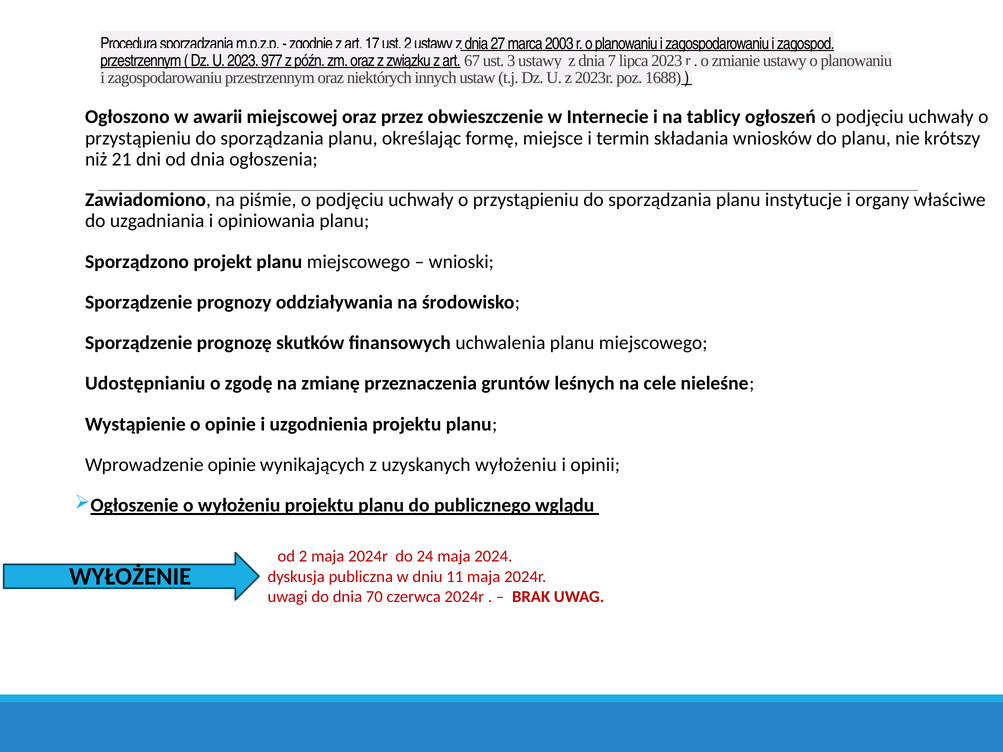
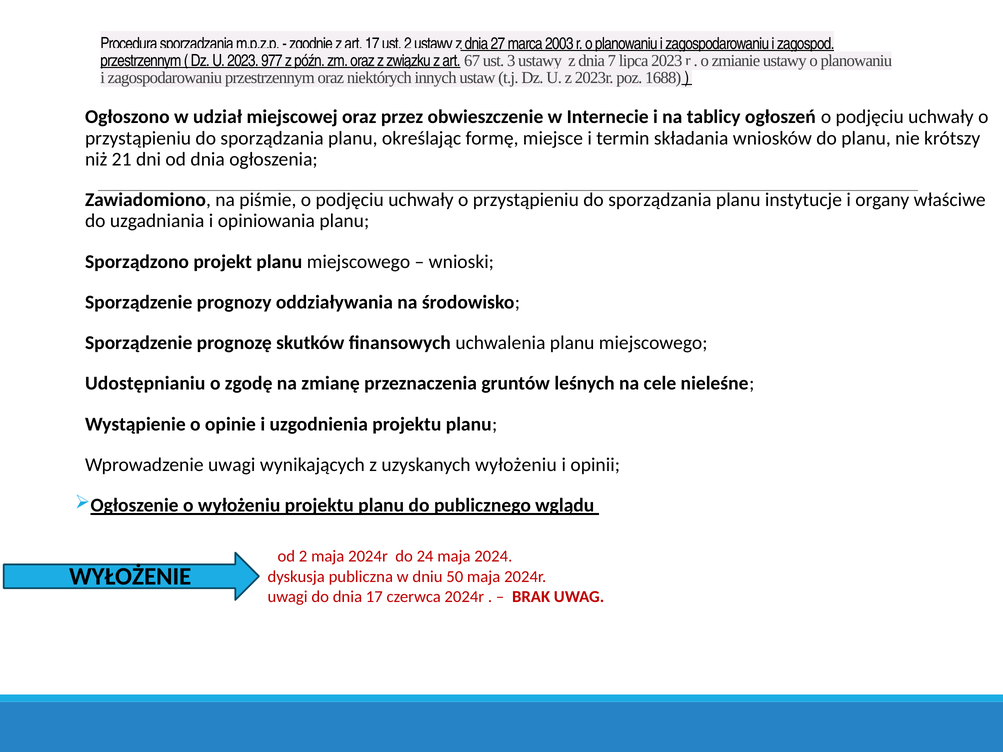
awarii: awarii -> udział
Wprowadzenie opinie: opinie -> uwagi
11: 11 -> 50
dnia 70: 70 -> 17
